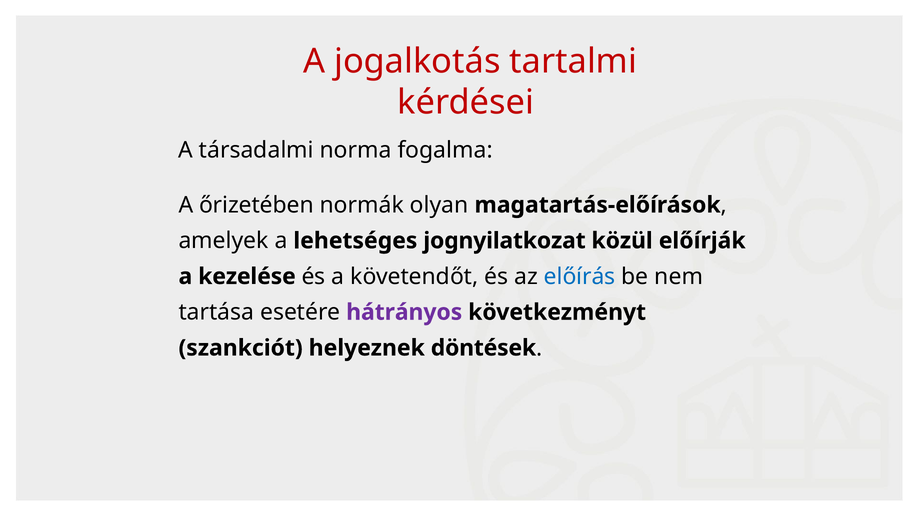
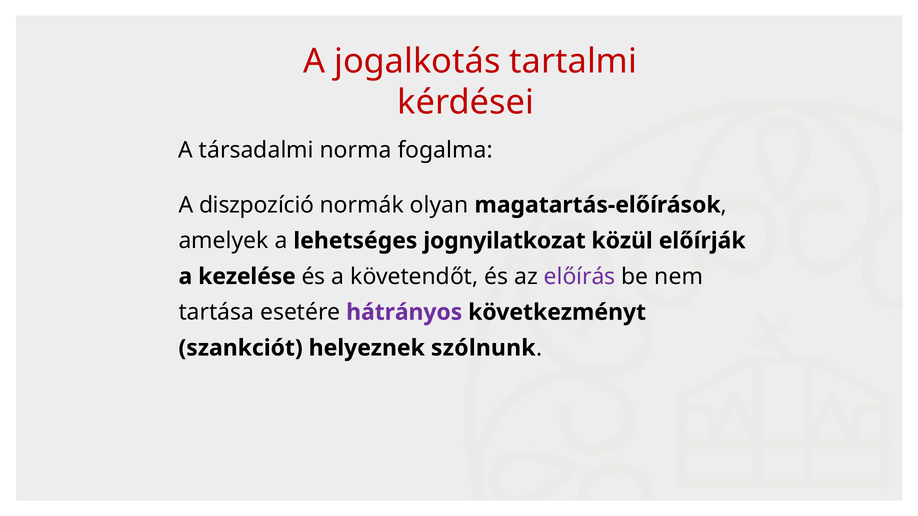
őrizetében: őrizetében -> diszpozíció
előírás colour: blue -> purple
döntések: döntések -> szólnunk
